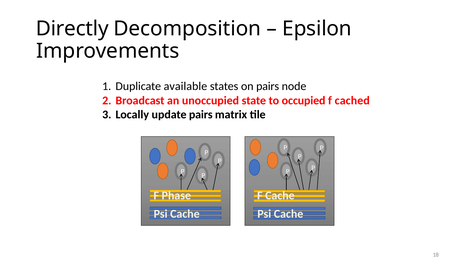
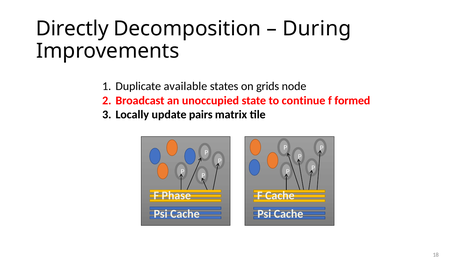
Epsilon: Epsilon -> During
on pairs: pairs -> grids
occupied: occupied -> continue
cached: cached -> formed
